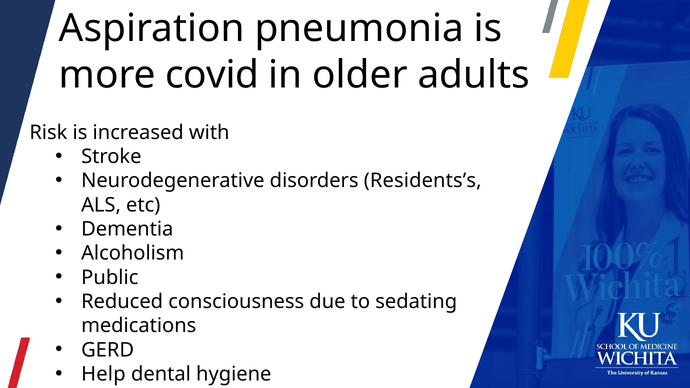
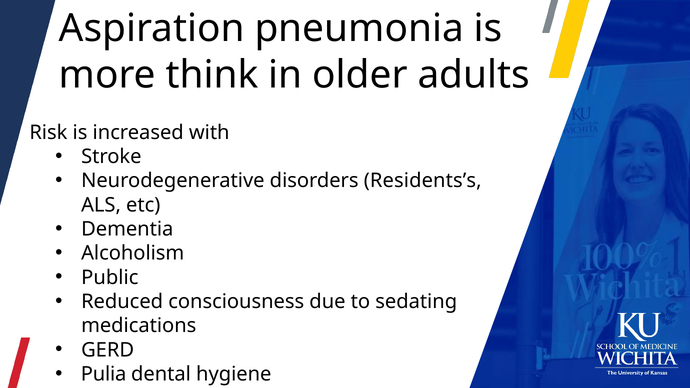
covid: covid -> think
Help: Help -> Pulia
